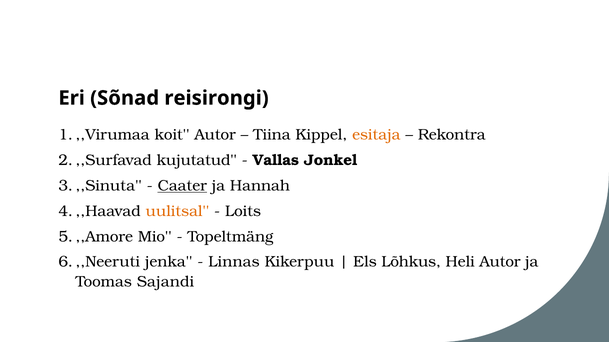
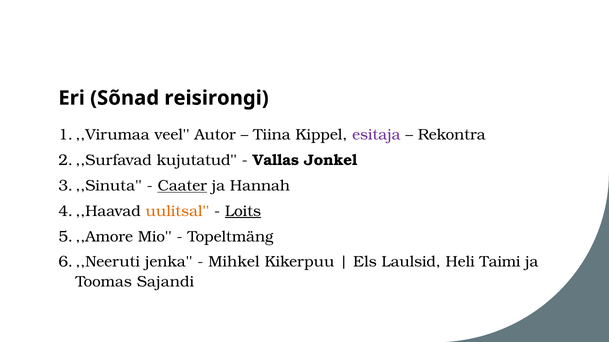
koit: koit -> veel
esitaja colour: orange -> purple
Loits underline: none -> present
Linnas: Linnas -> Mihkel
Lõhkus: Lõhkus -> Laulsid
Heli Autor: Autor -> Taimi
